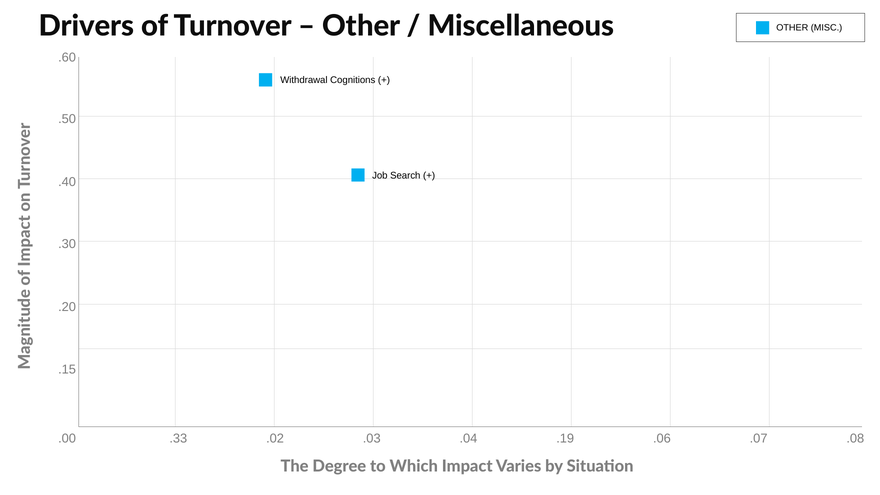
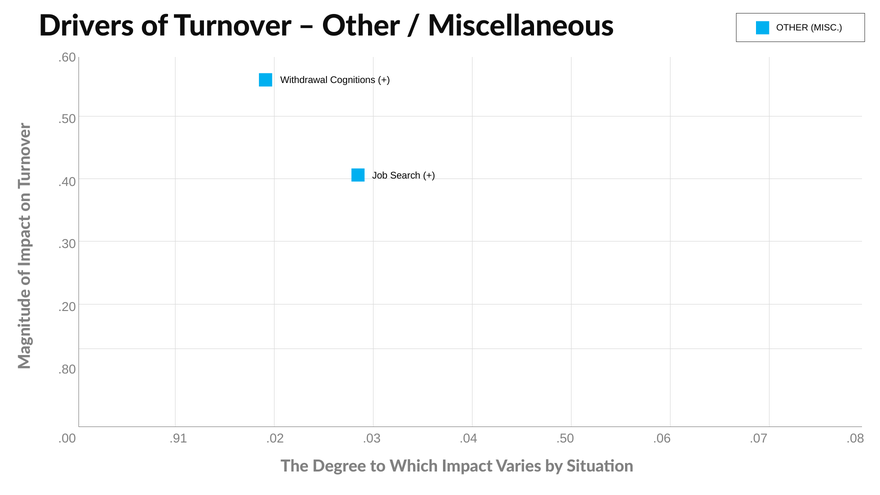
.15: .15 -> .80
.33: .33 -> .91
.19 at (565, 439): .19 -> .50
